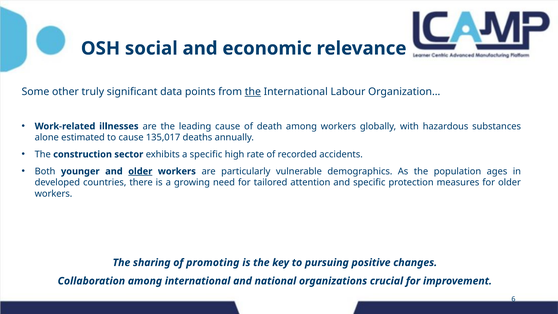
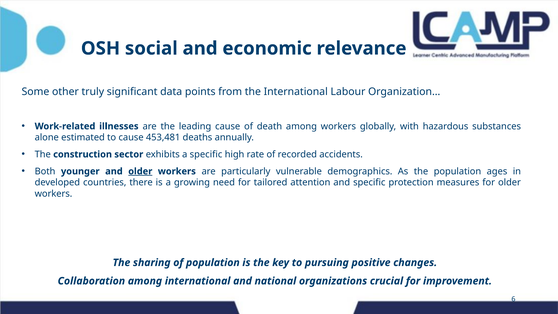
the at (253, 92) underline: present -> none
135,017: 135,017 -> 453,481
of promoting: promoting -> population
